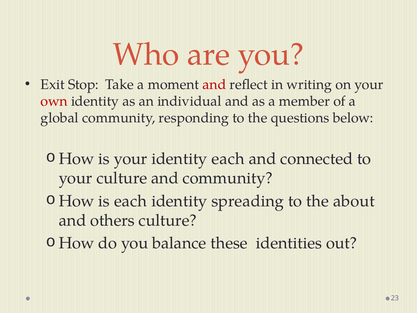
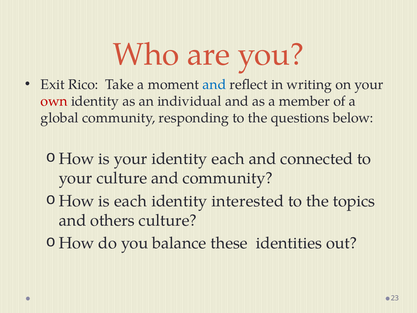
Stop: Stop -> Rico
and at (214, 84) colour: red -> blue
spreading: spreading -> interested
about: about -> topics
